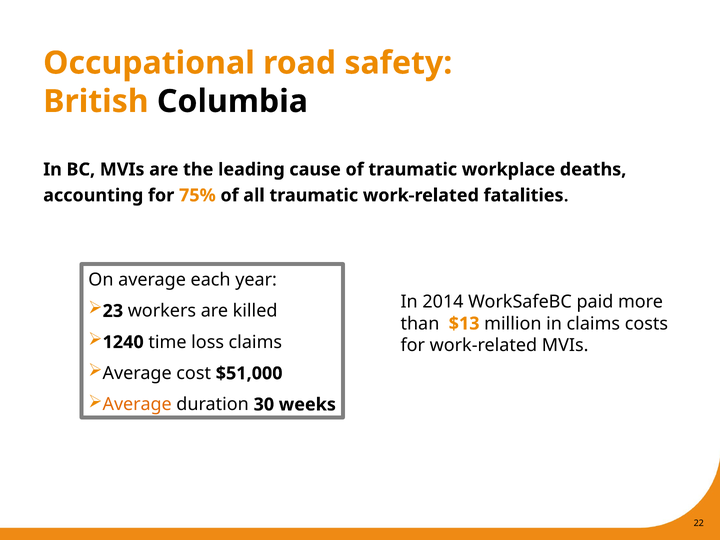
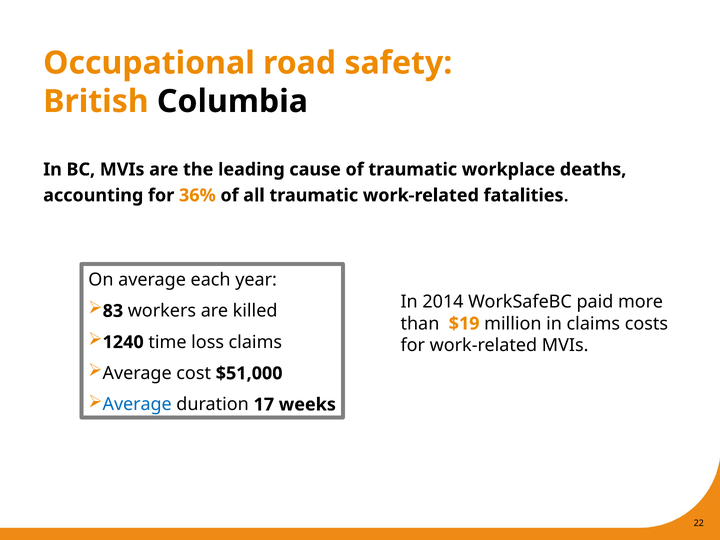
75%: 75% -> 36%
23: 23 -> 83
$13: $13 -> $19
Average at (137, 405) colour: orange -> blue
30: 30 -> 17
